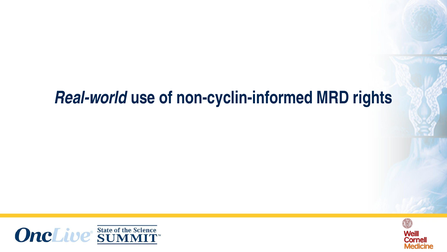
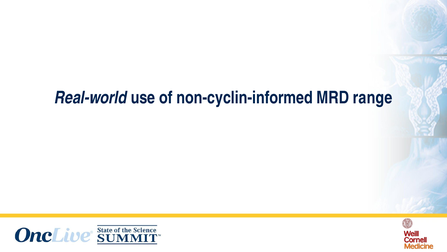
rights: rights -> range
